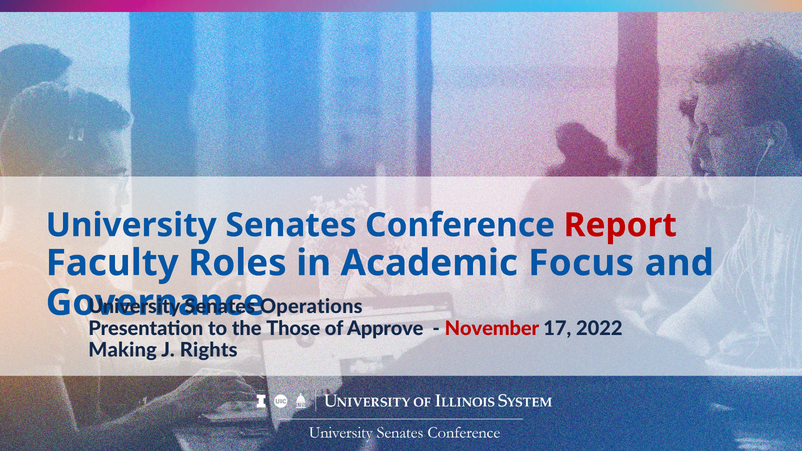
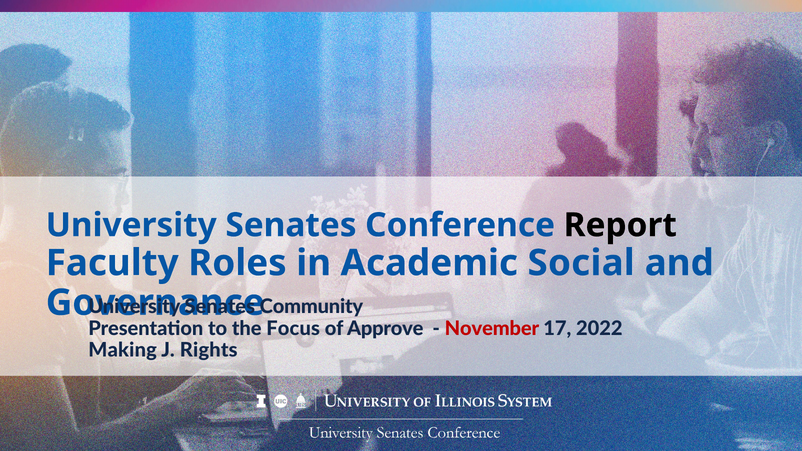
Report colour: red -> black
Focus: Focus -> Social
Operations: Operations -> Community
Those: Those -> Focus
